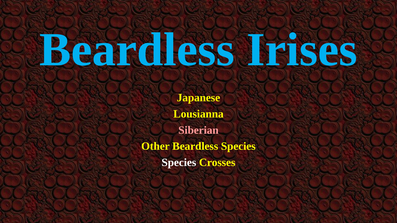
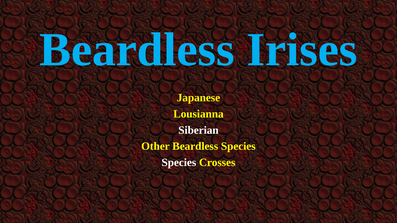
Siberian colour: pink -> white
